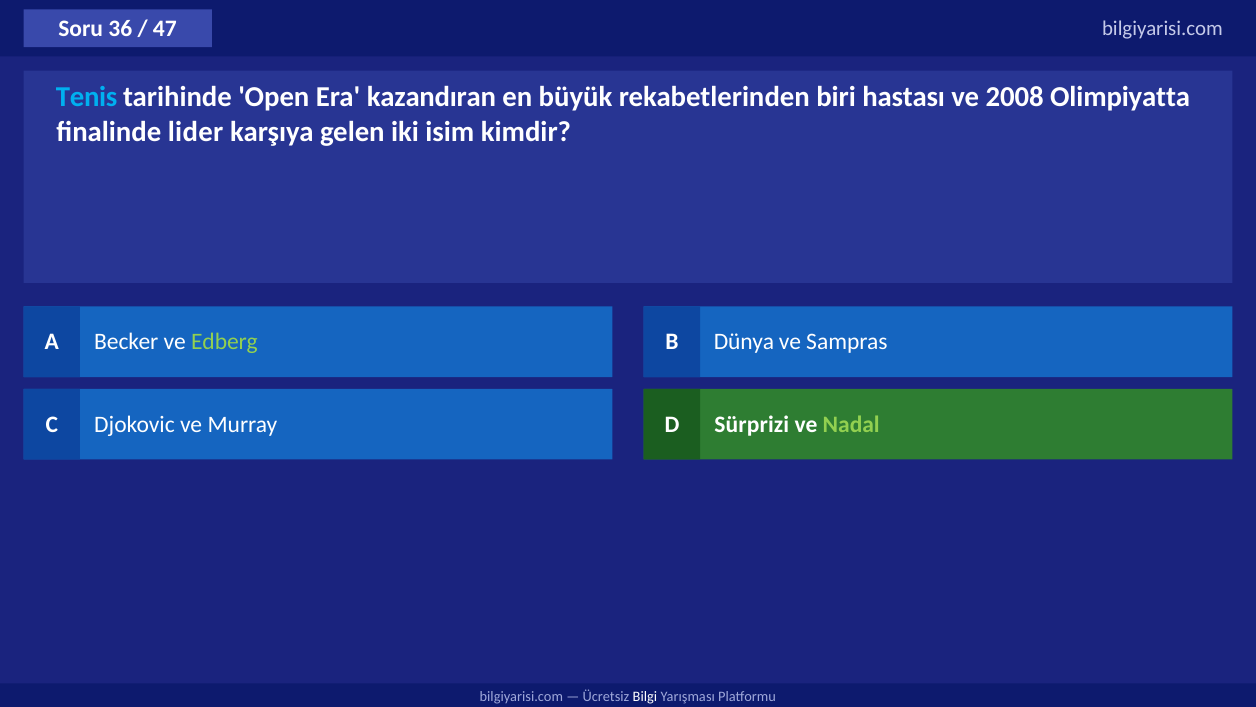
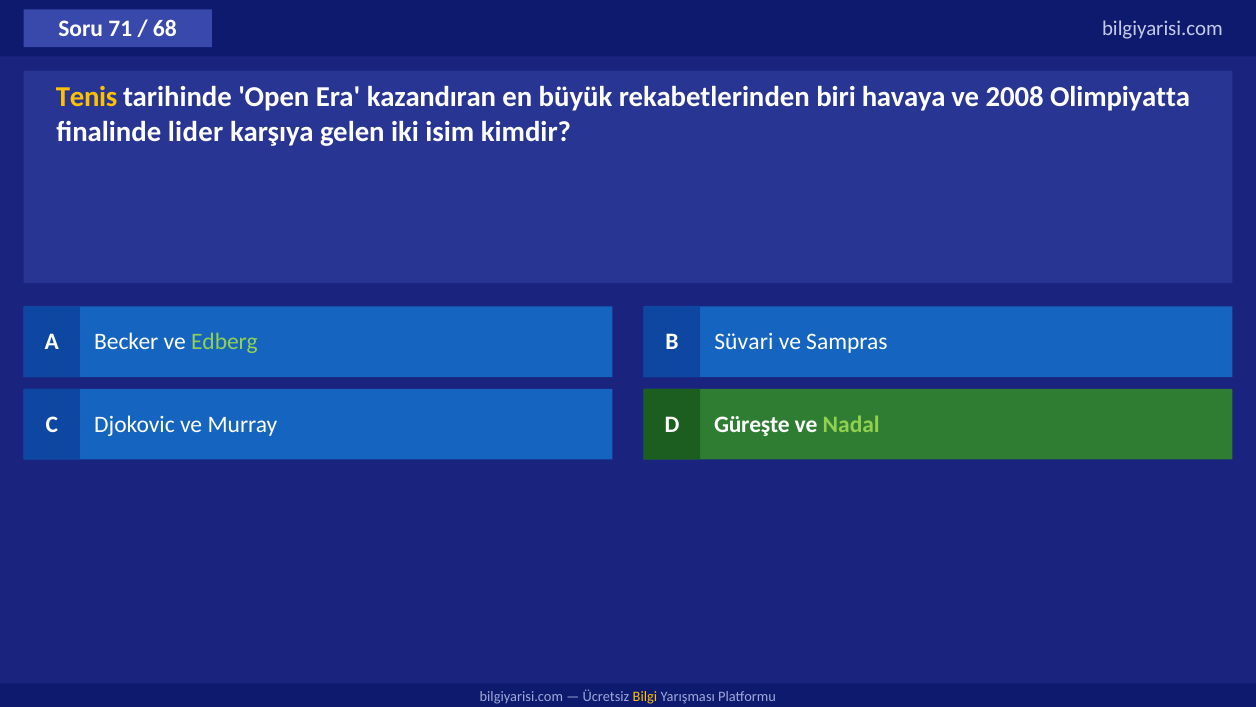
36: 36 -> 71
47: 47 -> 68
Tenis colour: light blue -> yellow
hastası: hastası -> havaya
Dünya: Dünya -> Süvari
Sürprizi: Sürprizi -> Güreşte
Bilgi colour: white -> yellow
